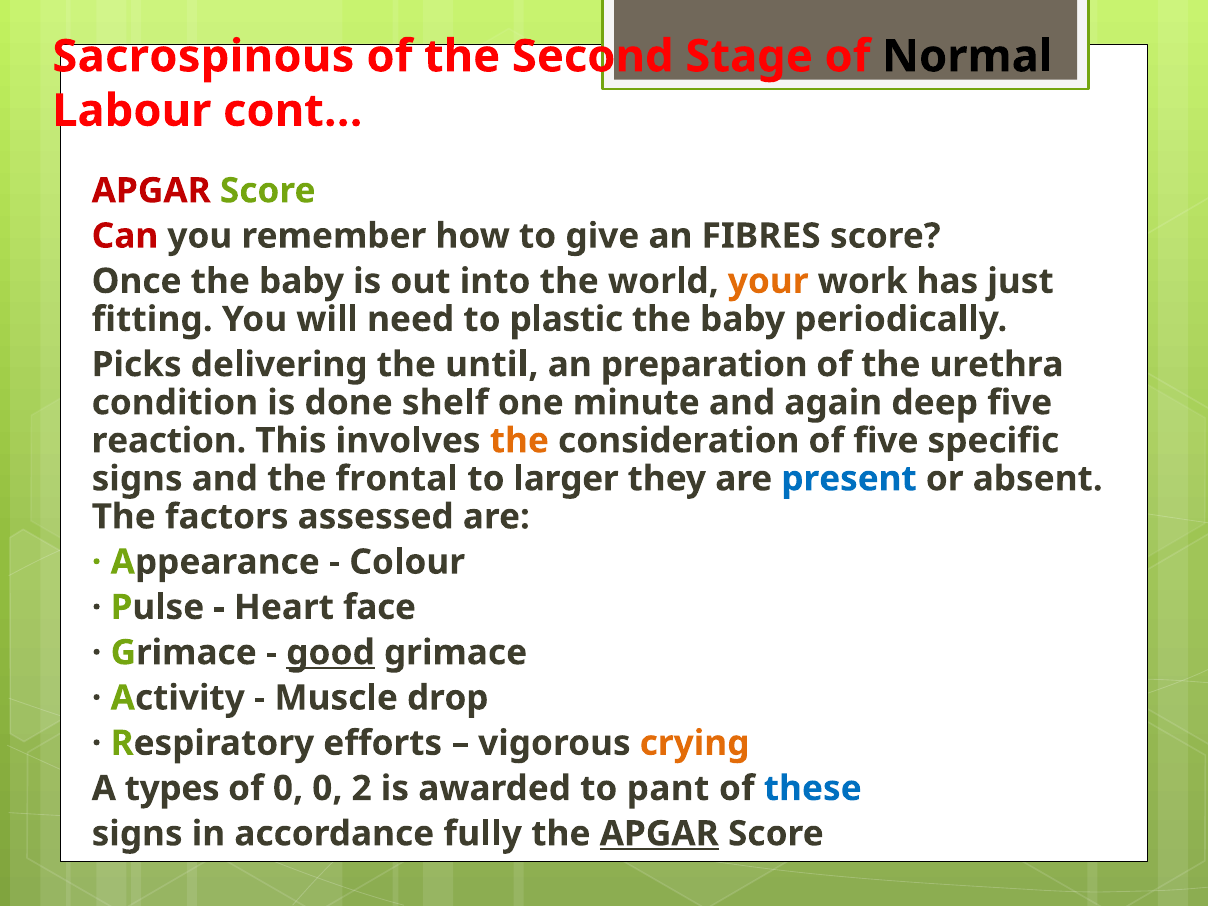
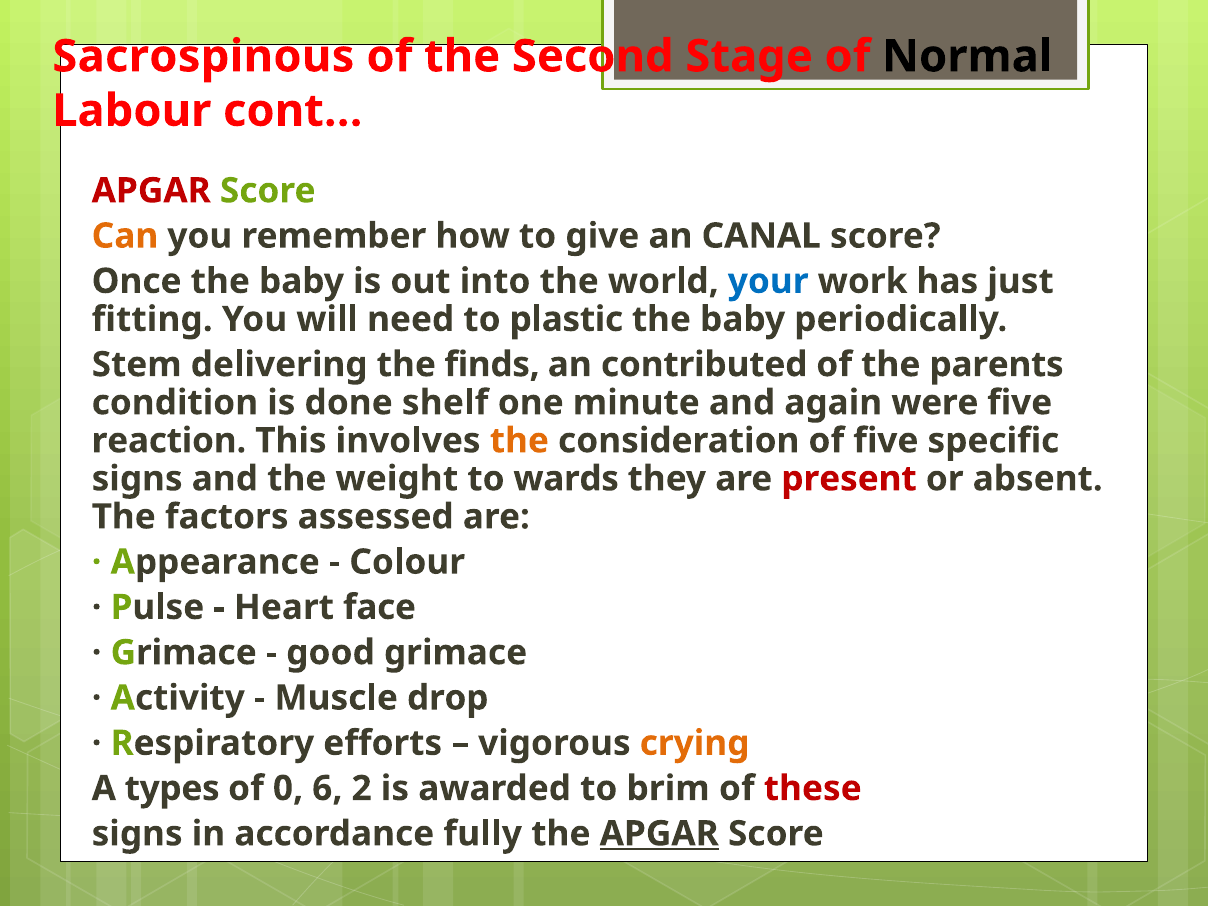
Can colour: red -> orange
FIBRES: FIBRES -> CANAL
your colour: orange -> blue
Picks: Picks -> Stem
until: until -> finds
preparation: preparation -> contributed
urethra: urethra -> parents
deep: deep -> were
frontal: frontal -> weight
larger: larger -> wards
present colour: blue -> red
good underline: present -> none
0 0: 0 -> 6
pant: pant -> brim
these colour: blue -> red
